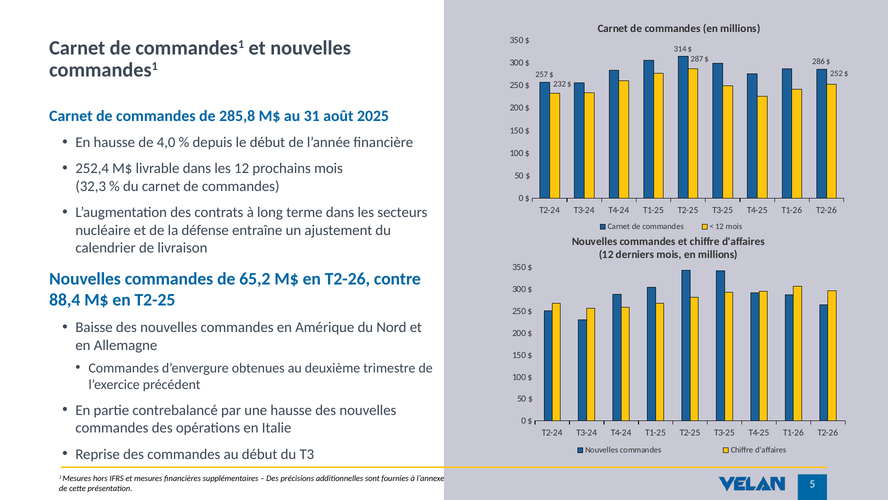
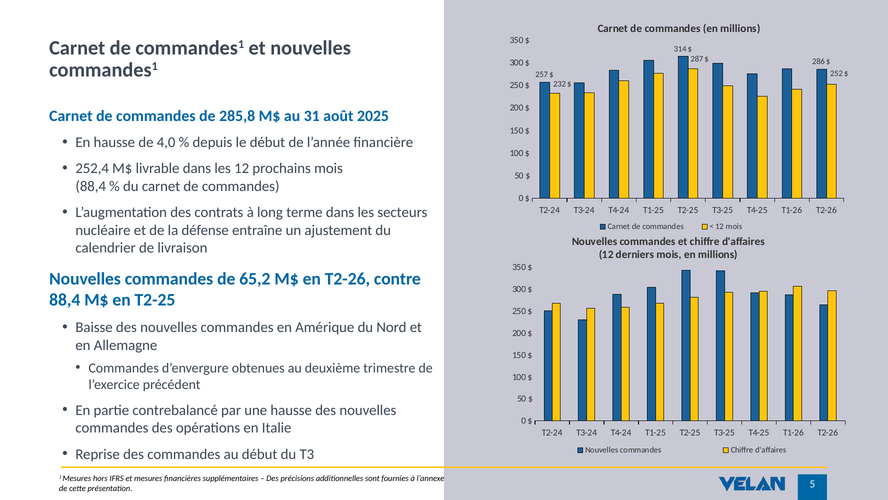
32,3 at (91, 186): 32,3 -> 88,4
